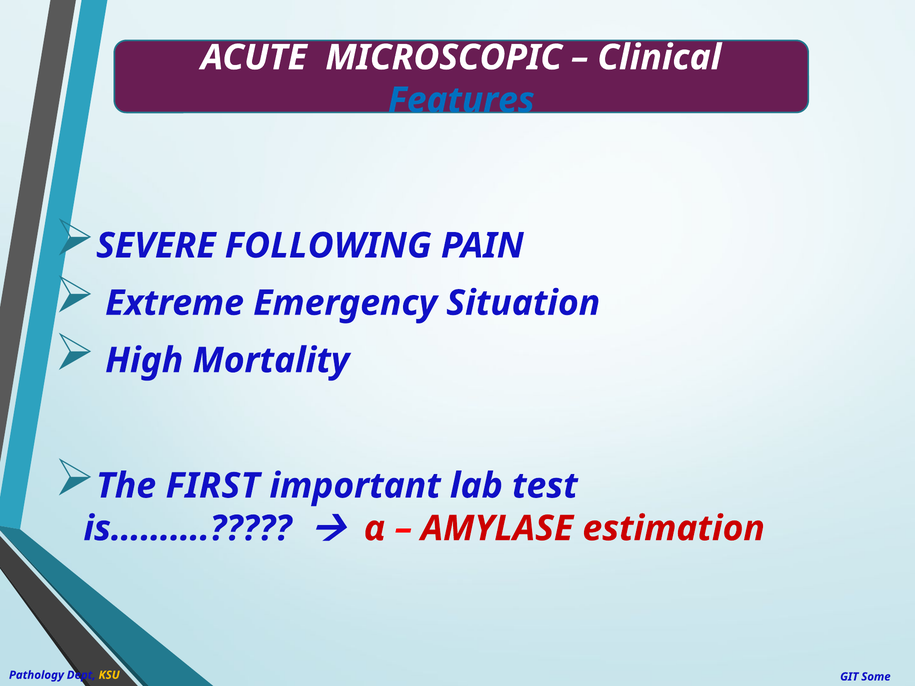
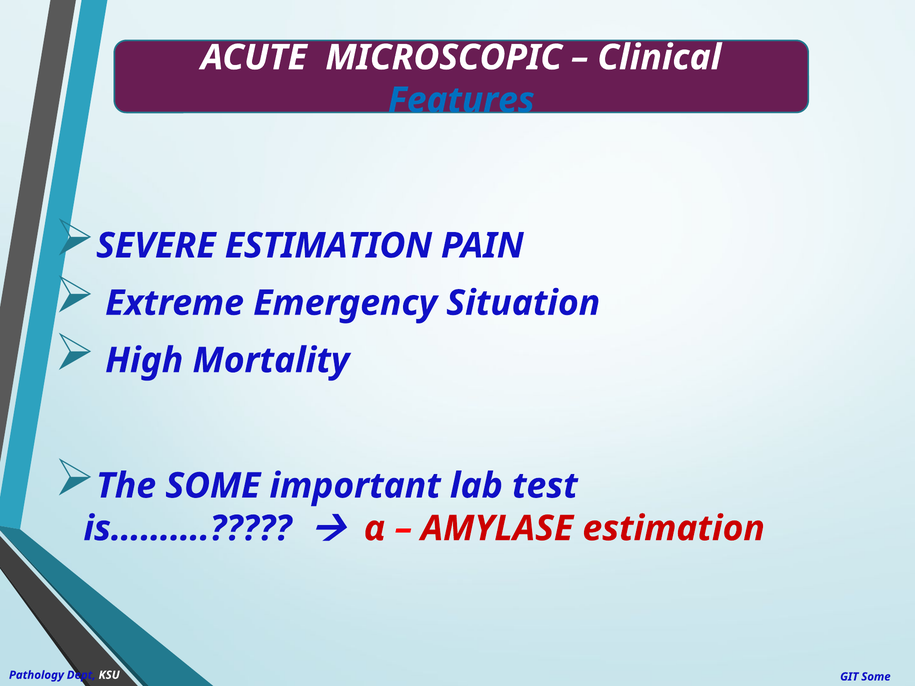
SEVERE FOLLOWING: FOLLOWING -> ESTIMATION
The FIRST: FIRST -> SOME
KSU colour: yellow -> white
